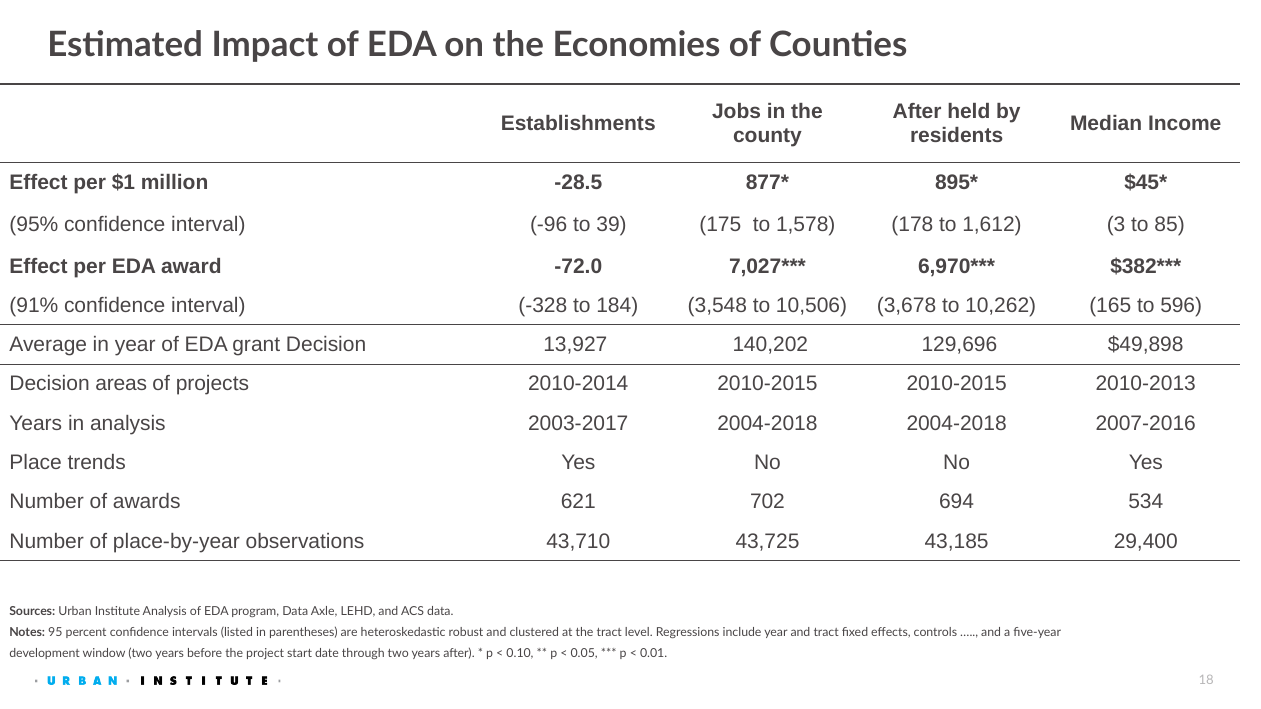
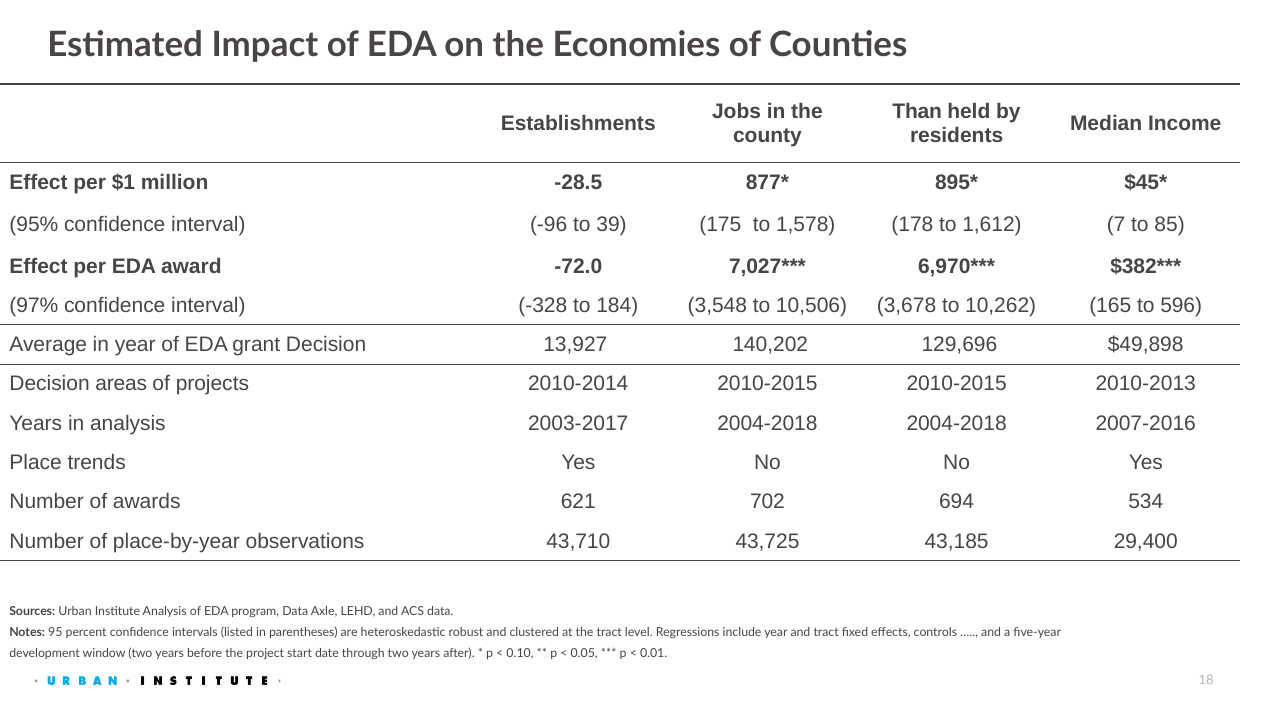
After at (917, 112): After -> Than
3: 3 -> 7
91%: 91% -> 97%
